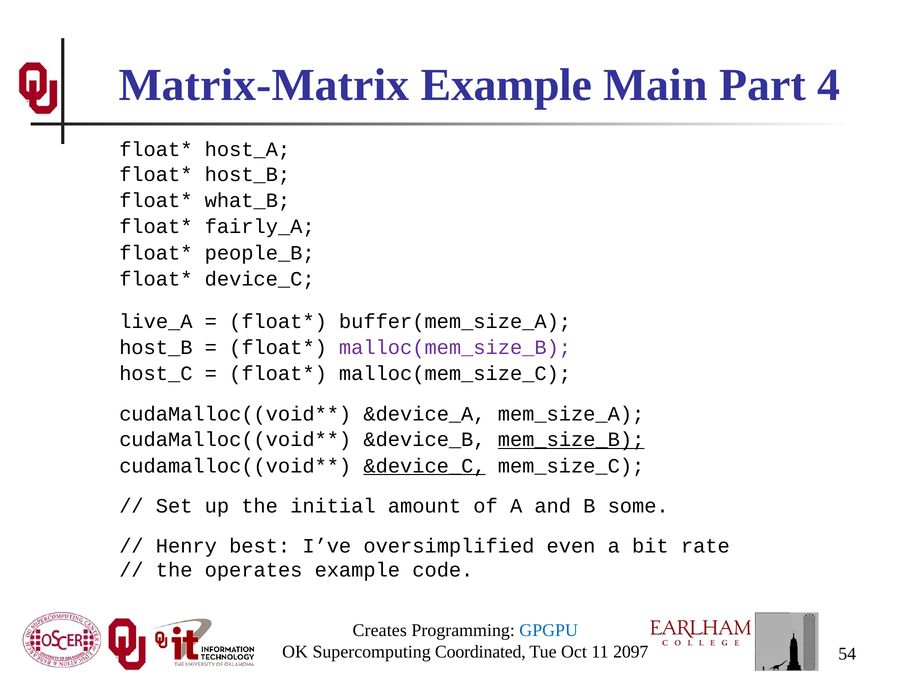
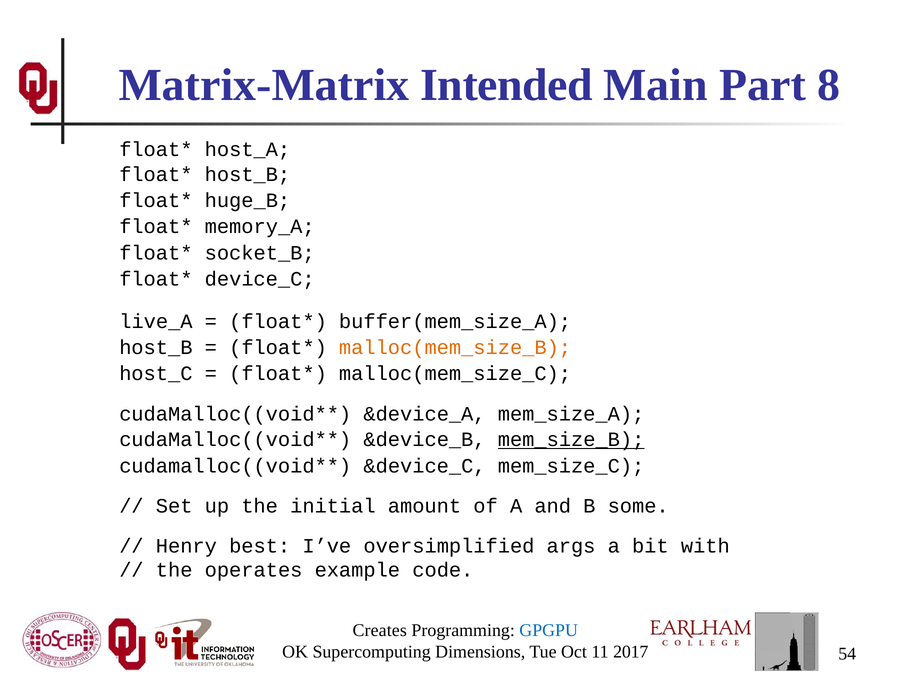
Matrix-Matrix Example: Example -> Intended
4: 4 -> 8
what_B: what_B -> huge_B
fairly_A: fairly_A -> memory_A
people_B: people_B -> socket_B
malloc(mem_size_B colour: purple -> orange
&device_C underline: present -> none
even: even -> args
rate: rate -> with
Coordinated: Coordinated -> Dimensions
2097: 2097 -> 2017
